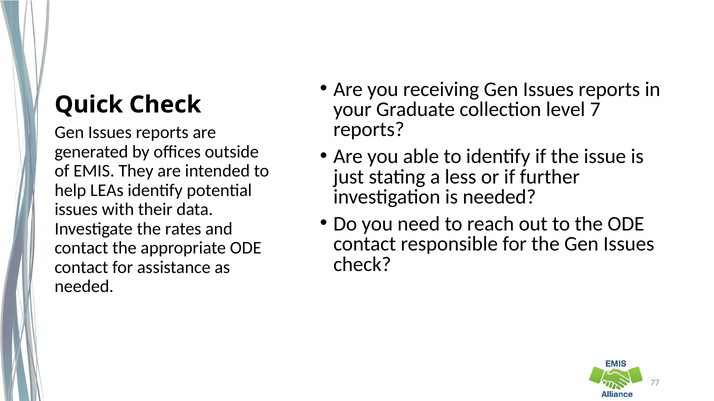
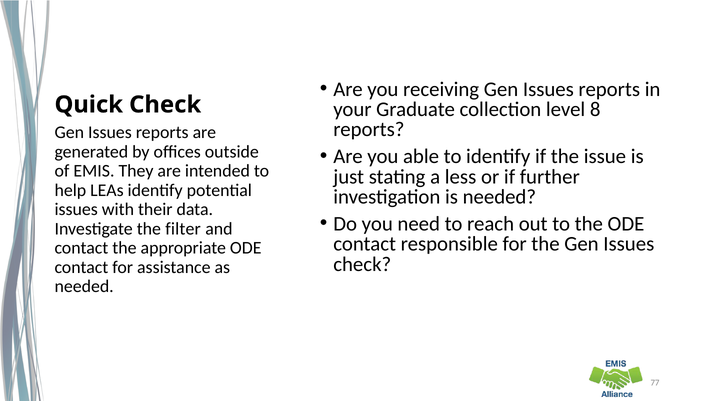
7: 7 -> 8
rates: rates -> filter
